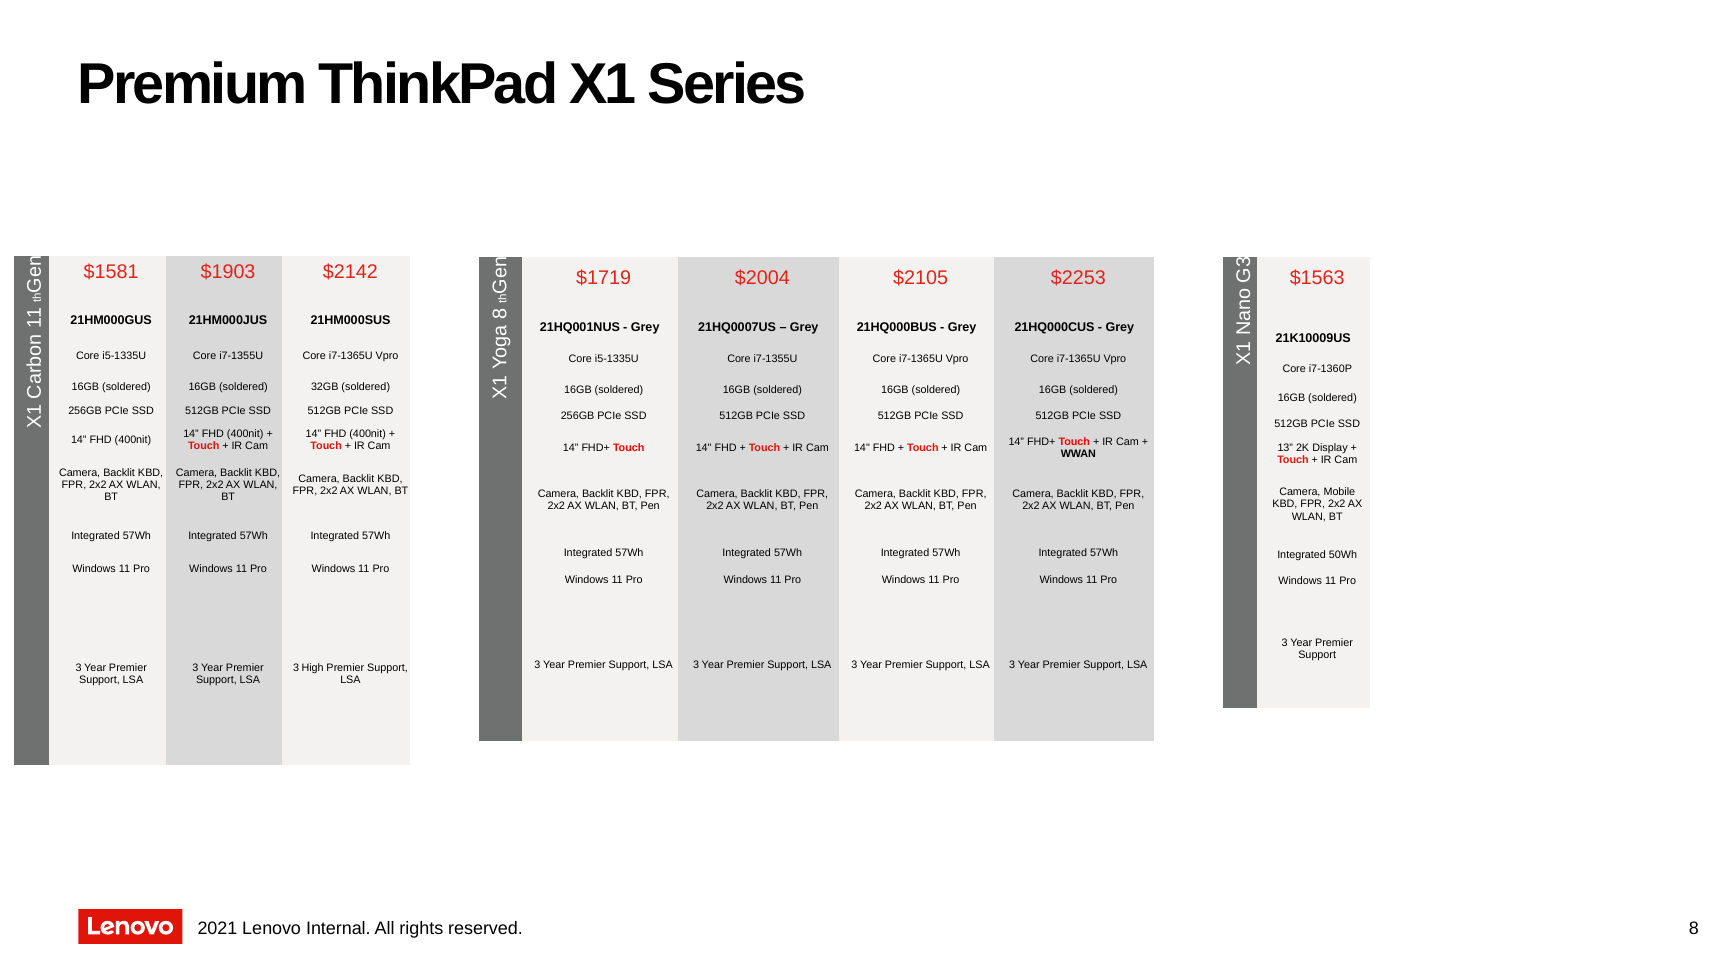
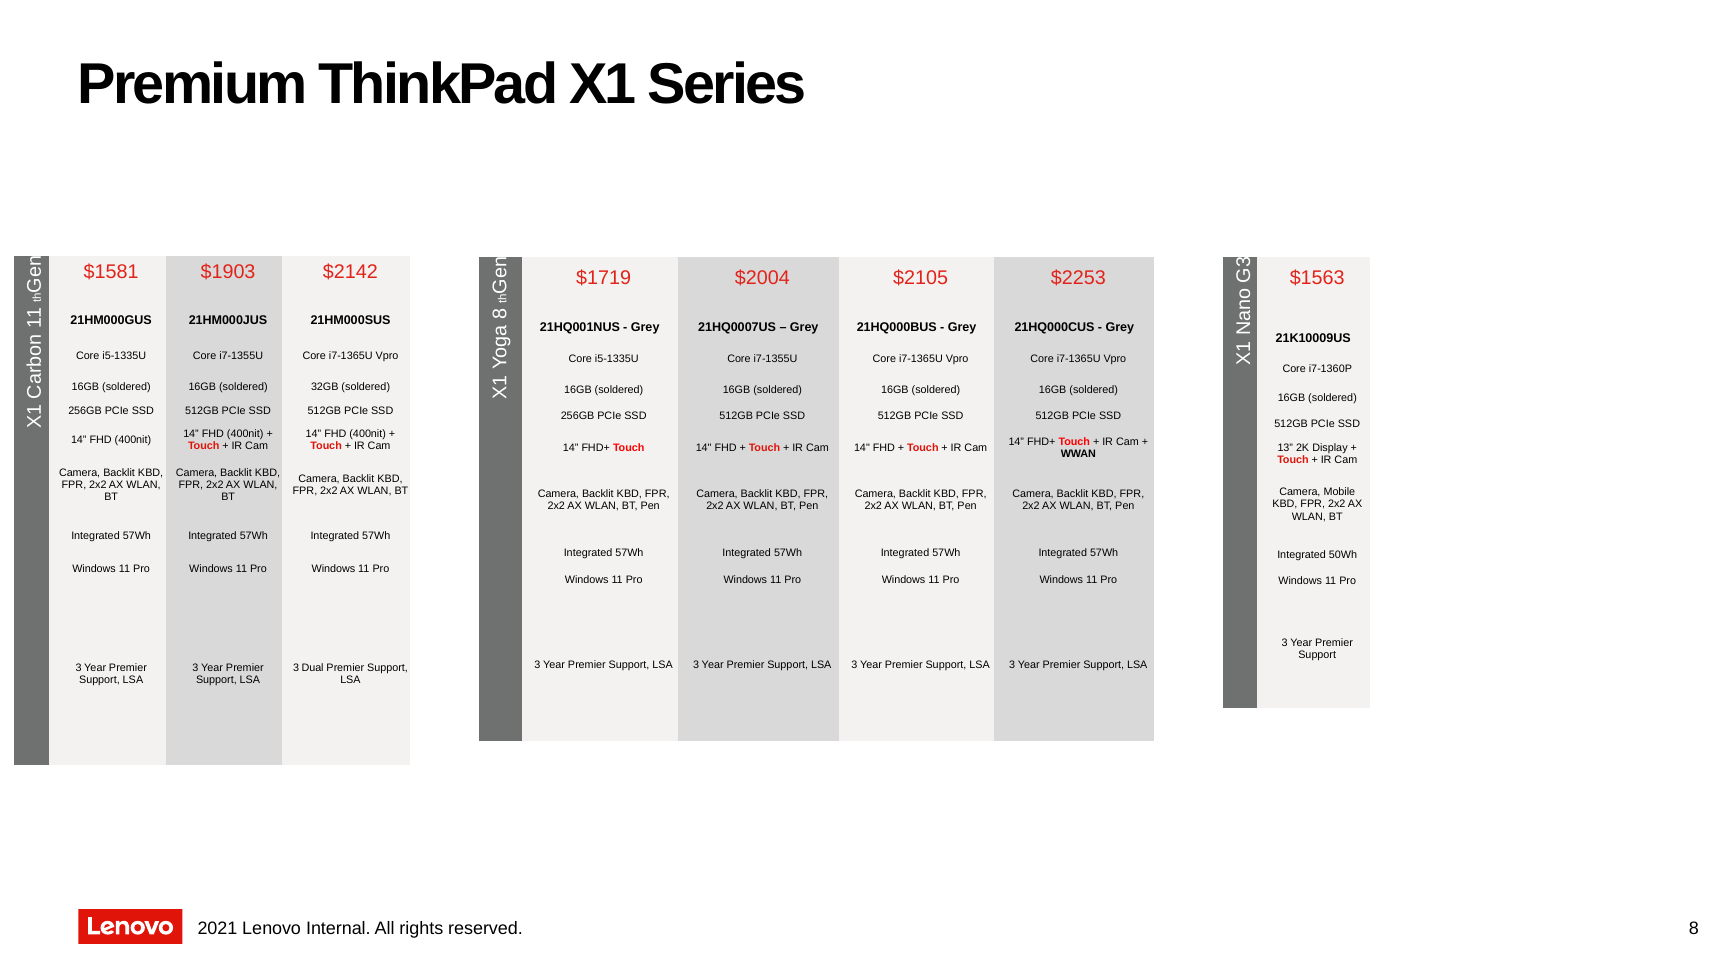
High: High -> Dual
